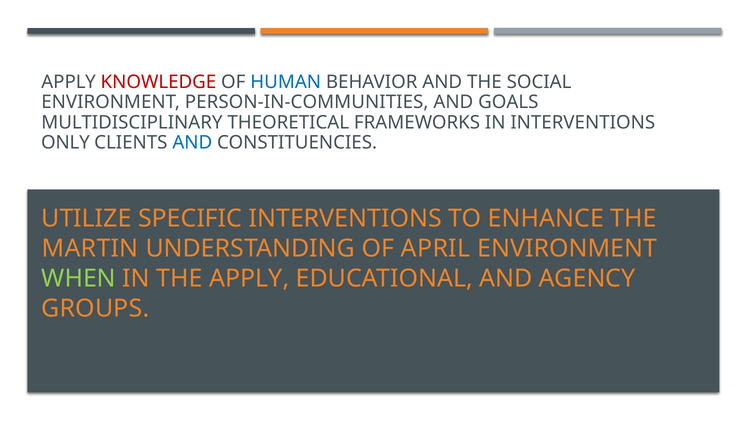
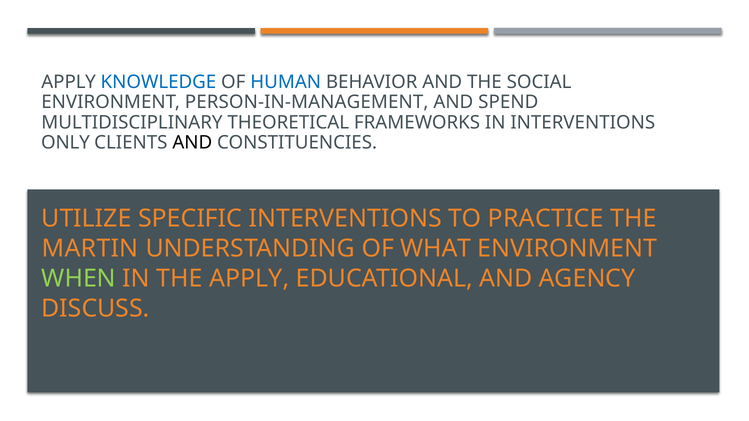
KNOWLEDGE colour: red -> blue
PERSON-IN-COMMUNITIES: PERSON-IN-COMMUNITIES -> PERSON-IN-MANAGEMENT
GOALS: GOALS -> SPEND
AND at (192, 143) colour: blue -> black
ENHANCE: ENHANCE -> PRACTICE
APRIL: APRIL -> WHAT
GROUPS: GROUPS -> DISCUSS
